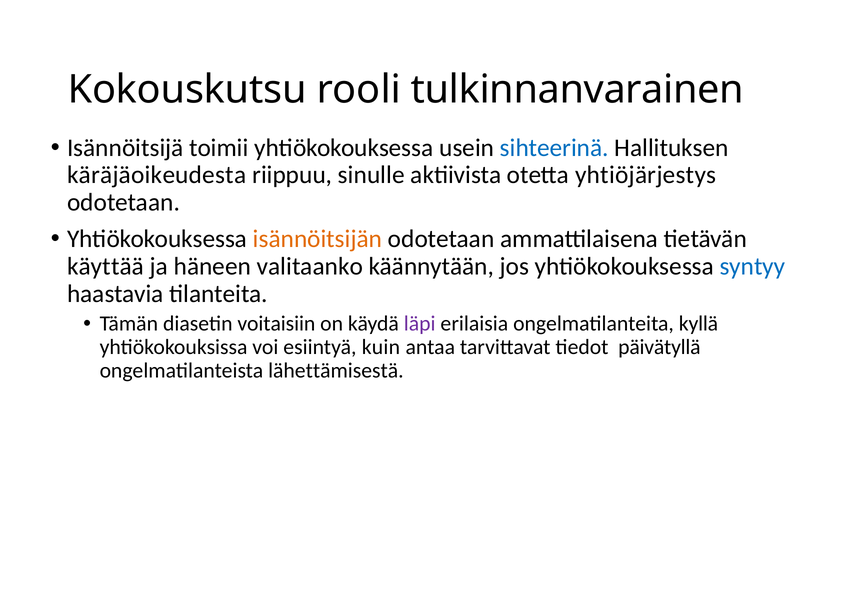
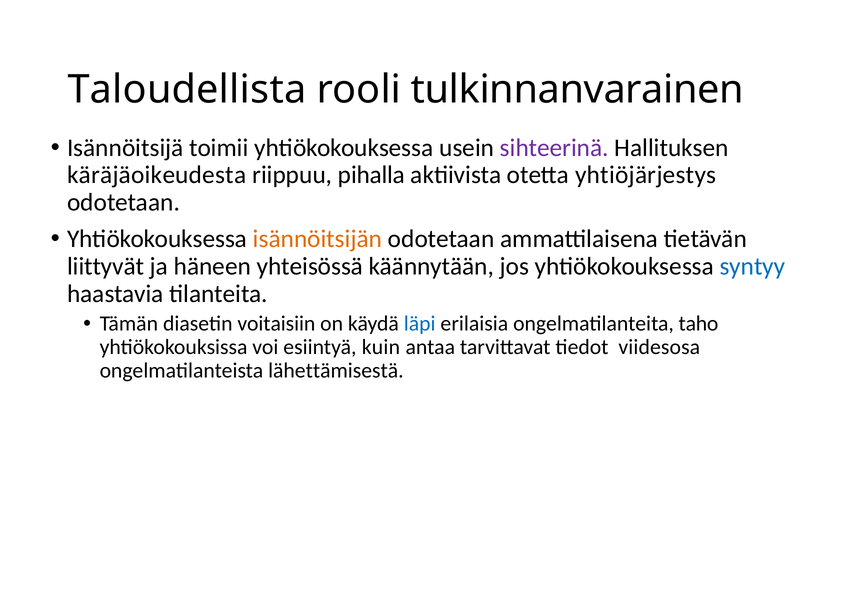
Kokouskutsu: Kokouskutsu -> Taloudellista
sihteerinä colour: blue -> purple
sinulle: sinulle -> pihalla
käyttää: käyttää -> liittyvät
valitaanko: valitaanko -> yhteisössä
läpi colour: purple -> blue
kyllä: kyllä -> taho
päivätyllä: päivätyllä -> viidesosa
